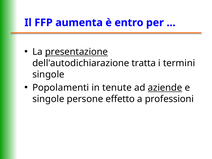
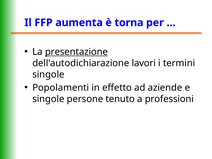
entro: entro -> torna
tratta: tratta -> lavori
tenute: tenute -> effetto
aziende underline: present -> none
effetto: effetto -> tenuto
